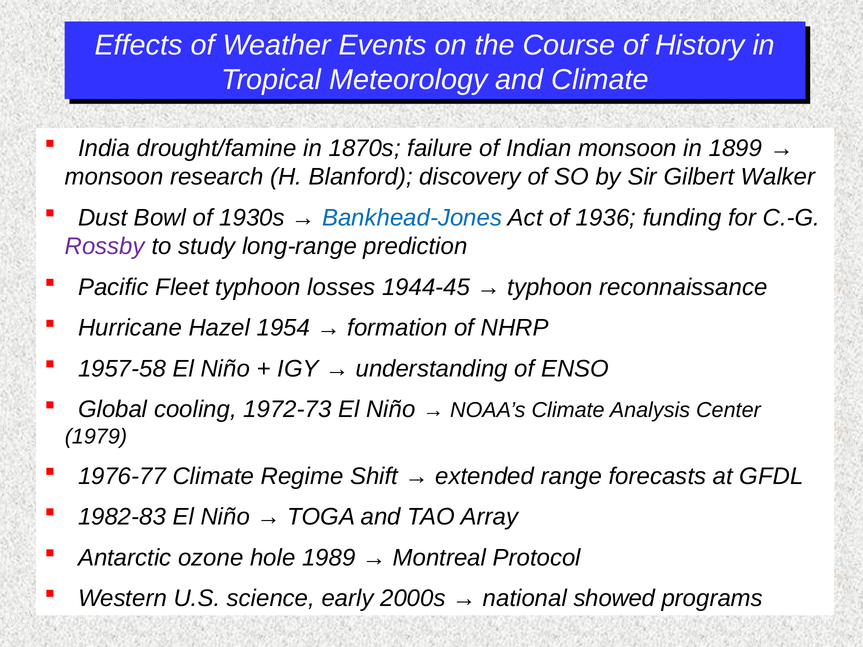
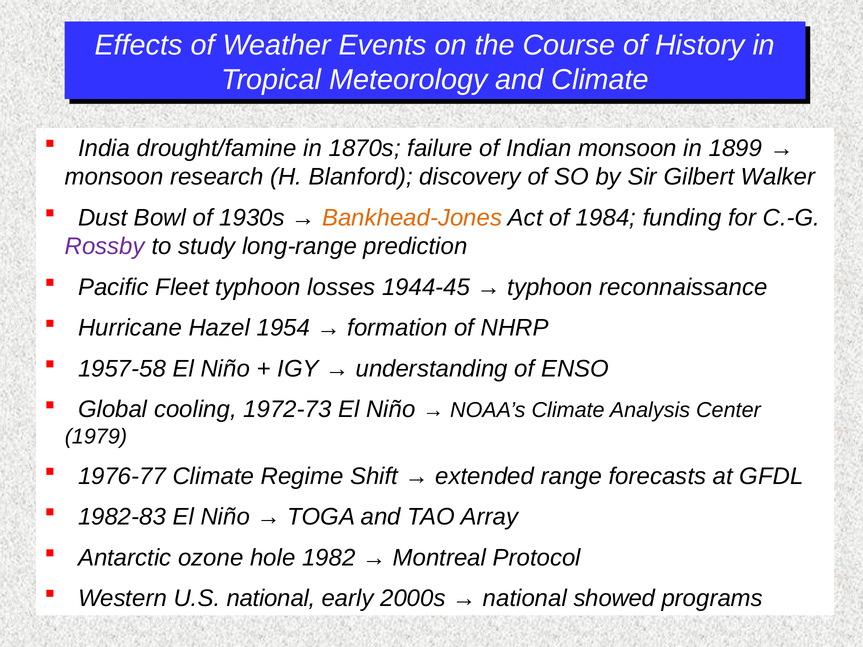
Bankhead-Jones colour: blue -> orange
1936: 1936 -> 1984
1989: 1989 -> 1982
U.S science: science -> national
